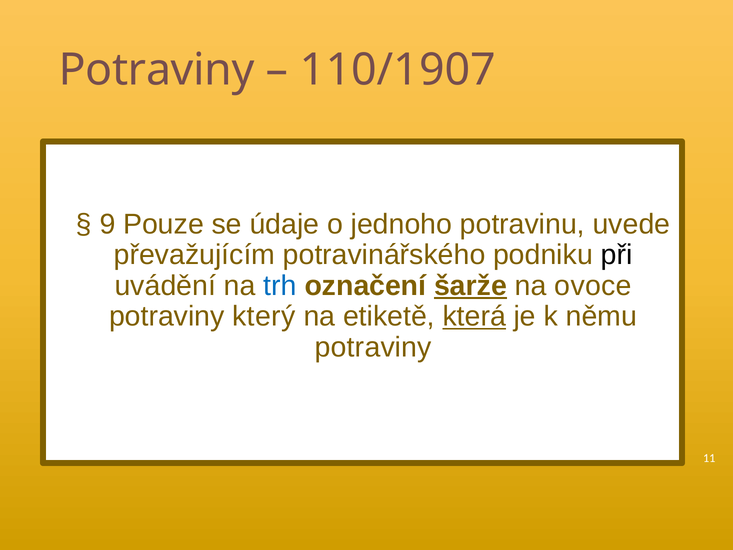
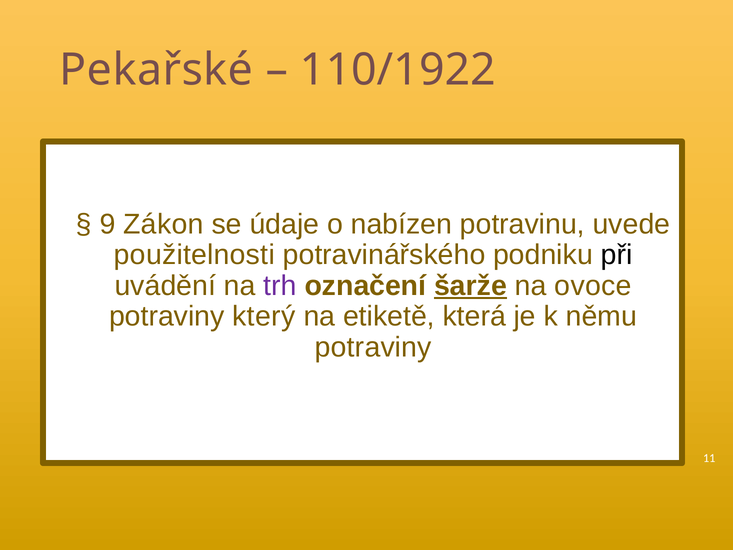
Potraviny at (157, 70): Potraviny -> Pekařské
110/1907: 110/1907 -> 110/1922
Pouze: Pouze -> Zákon
jednoho: jednoho -> nabízen
převažujícím: převažujícím -> použitelnosti
trh colour: blue -> purple
která underline: present -> none
